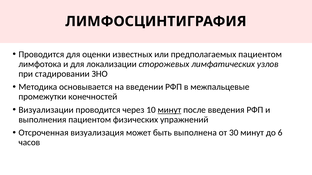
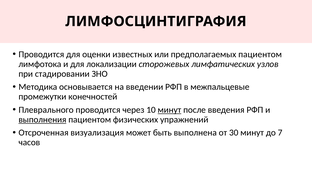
Визуализации: Визуализации -> Плеврального
выполнения underline: none -> present
6: 6 -> 7
